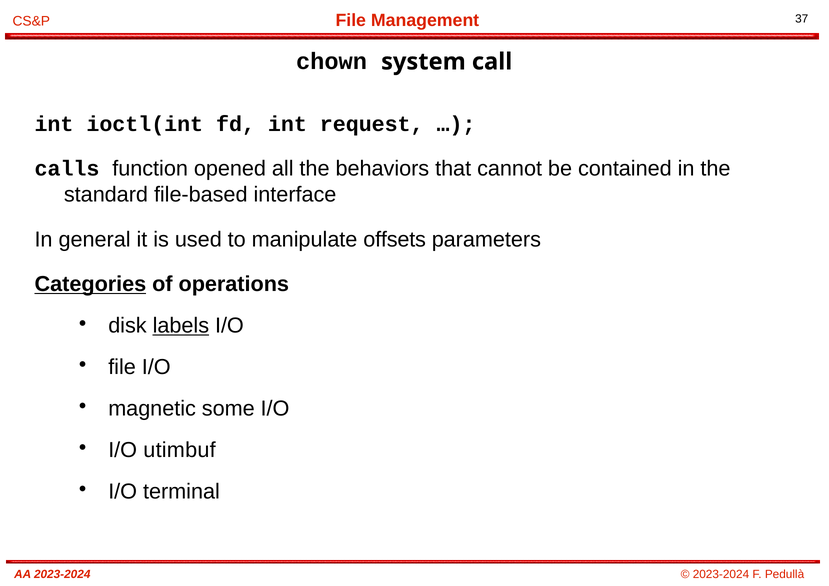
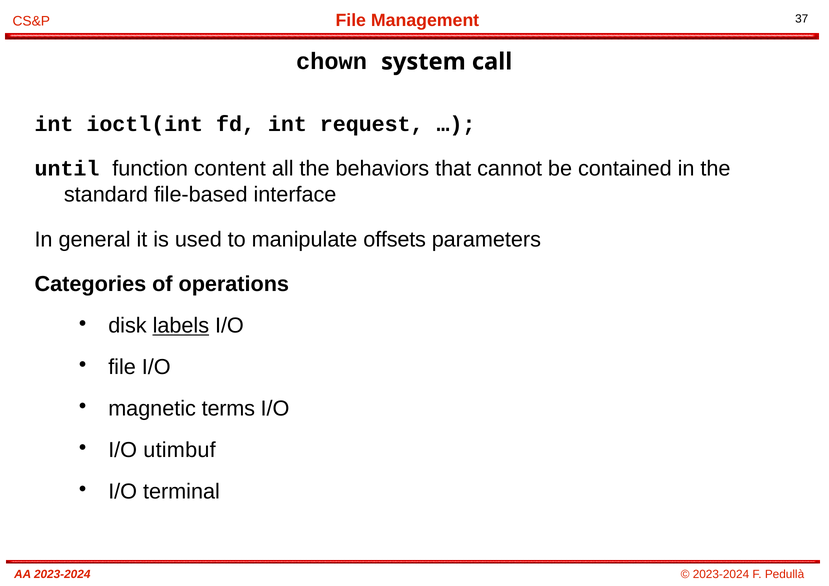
calls: calls -> until
opened: opened -> content
Categories underline: present -> none
some: some -> terms
